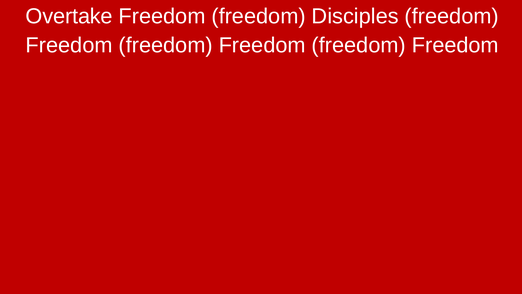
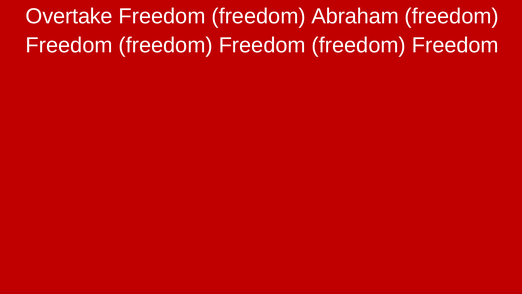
Disciples: Disciples -> Abraham
